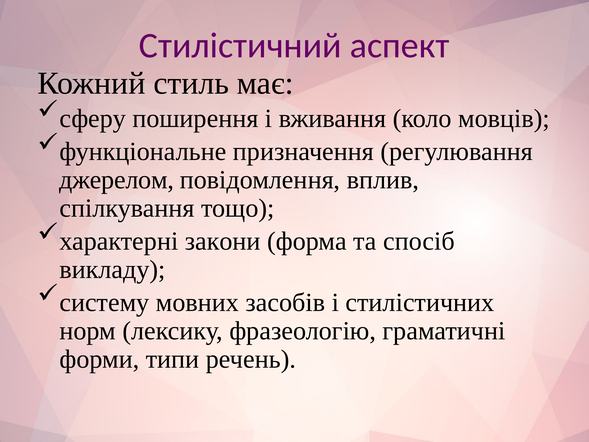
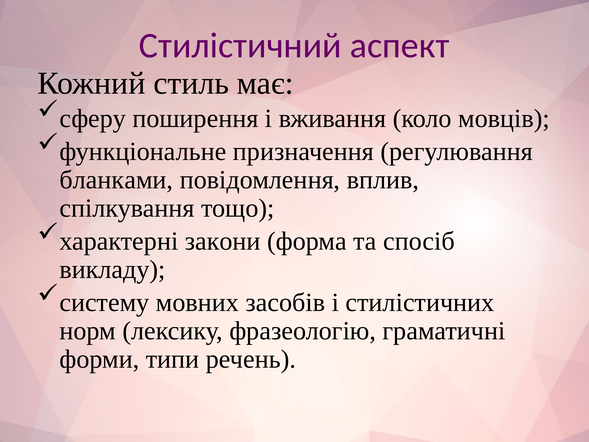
джерелом: джерелом -> бланками
